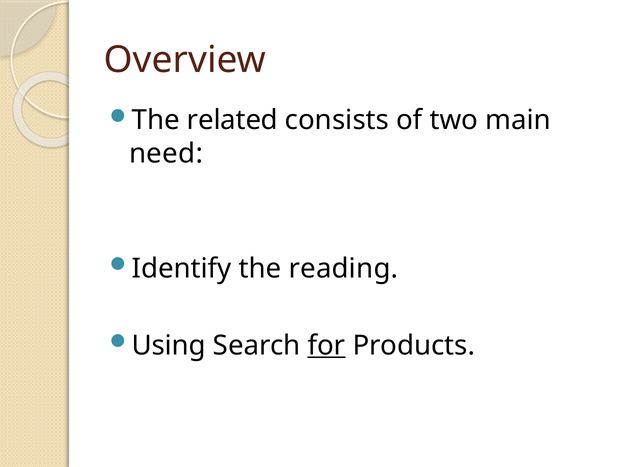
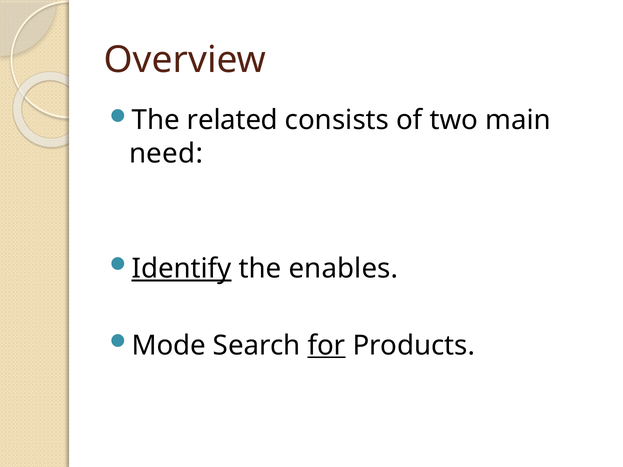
Identify underline: none -> present
reading: reading -> enables
Using: Using -> Mode
